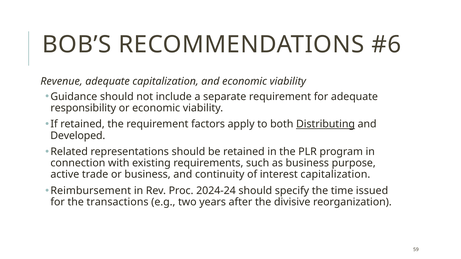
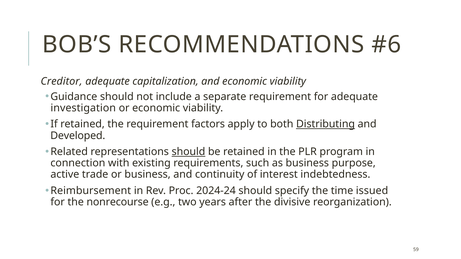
Revenue: Revenue -> Creditor
responsibility: responsibility -> investigation
should at (188, 152) underline: none -> present
interest capitalization: capitalization -> indebtedness
transactions: transactions -> nonrecourse
